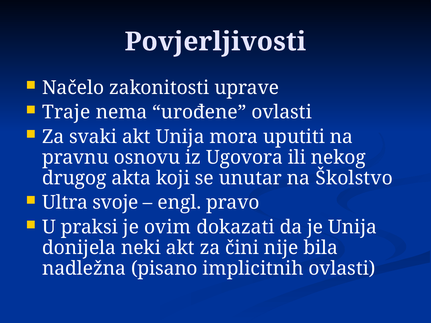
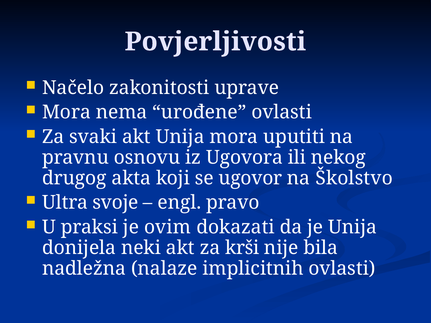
Traje at (66, 112): Traje -> Mora
unutar: unutar -> ugovor
čini: čini -> krši
pisano: pisano -> nalaze
